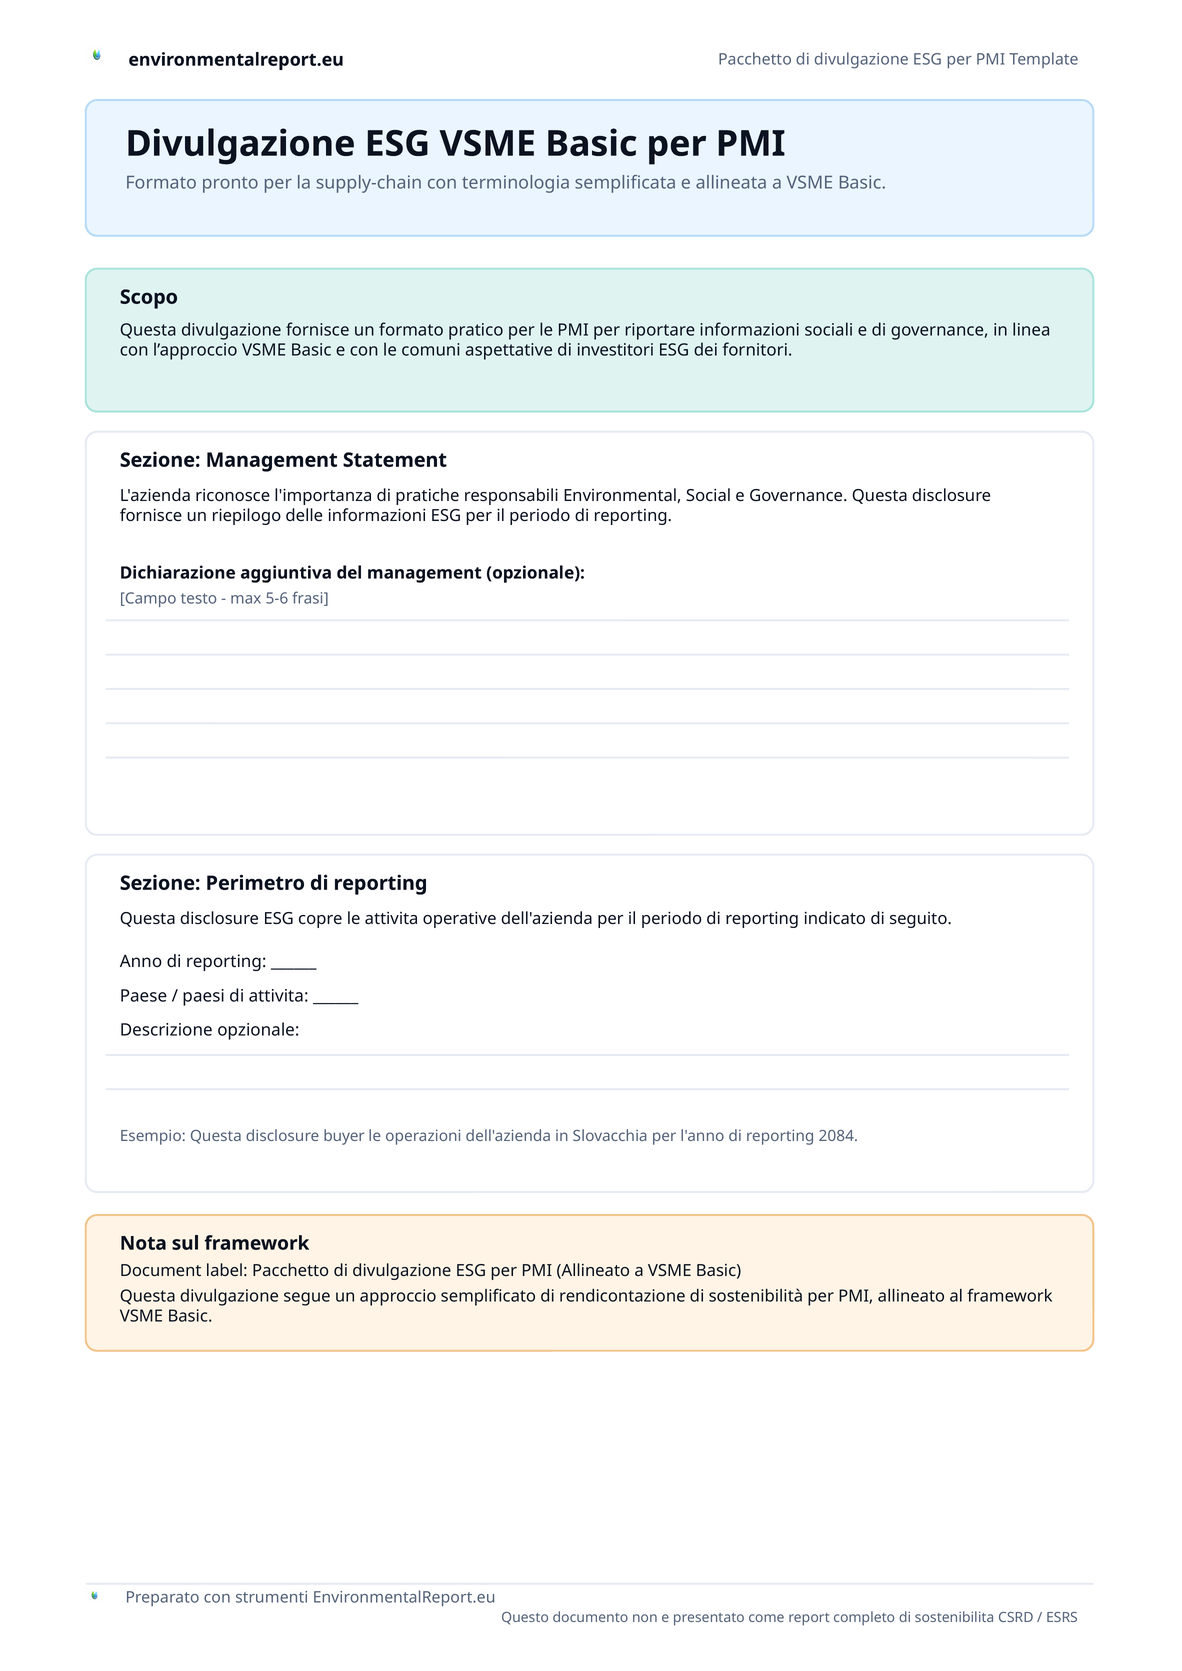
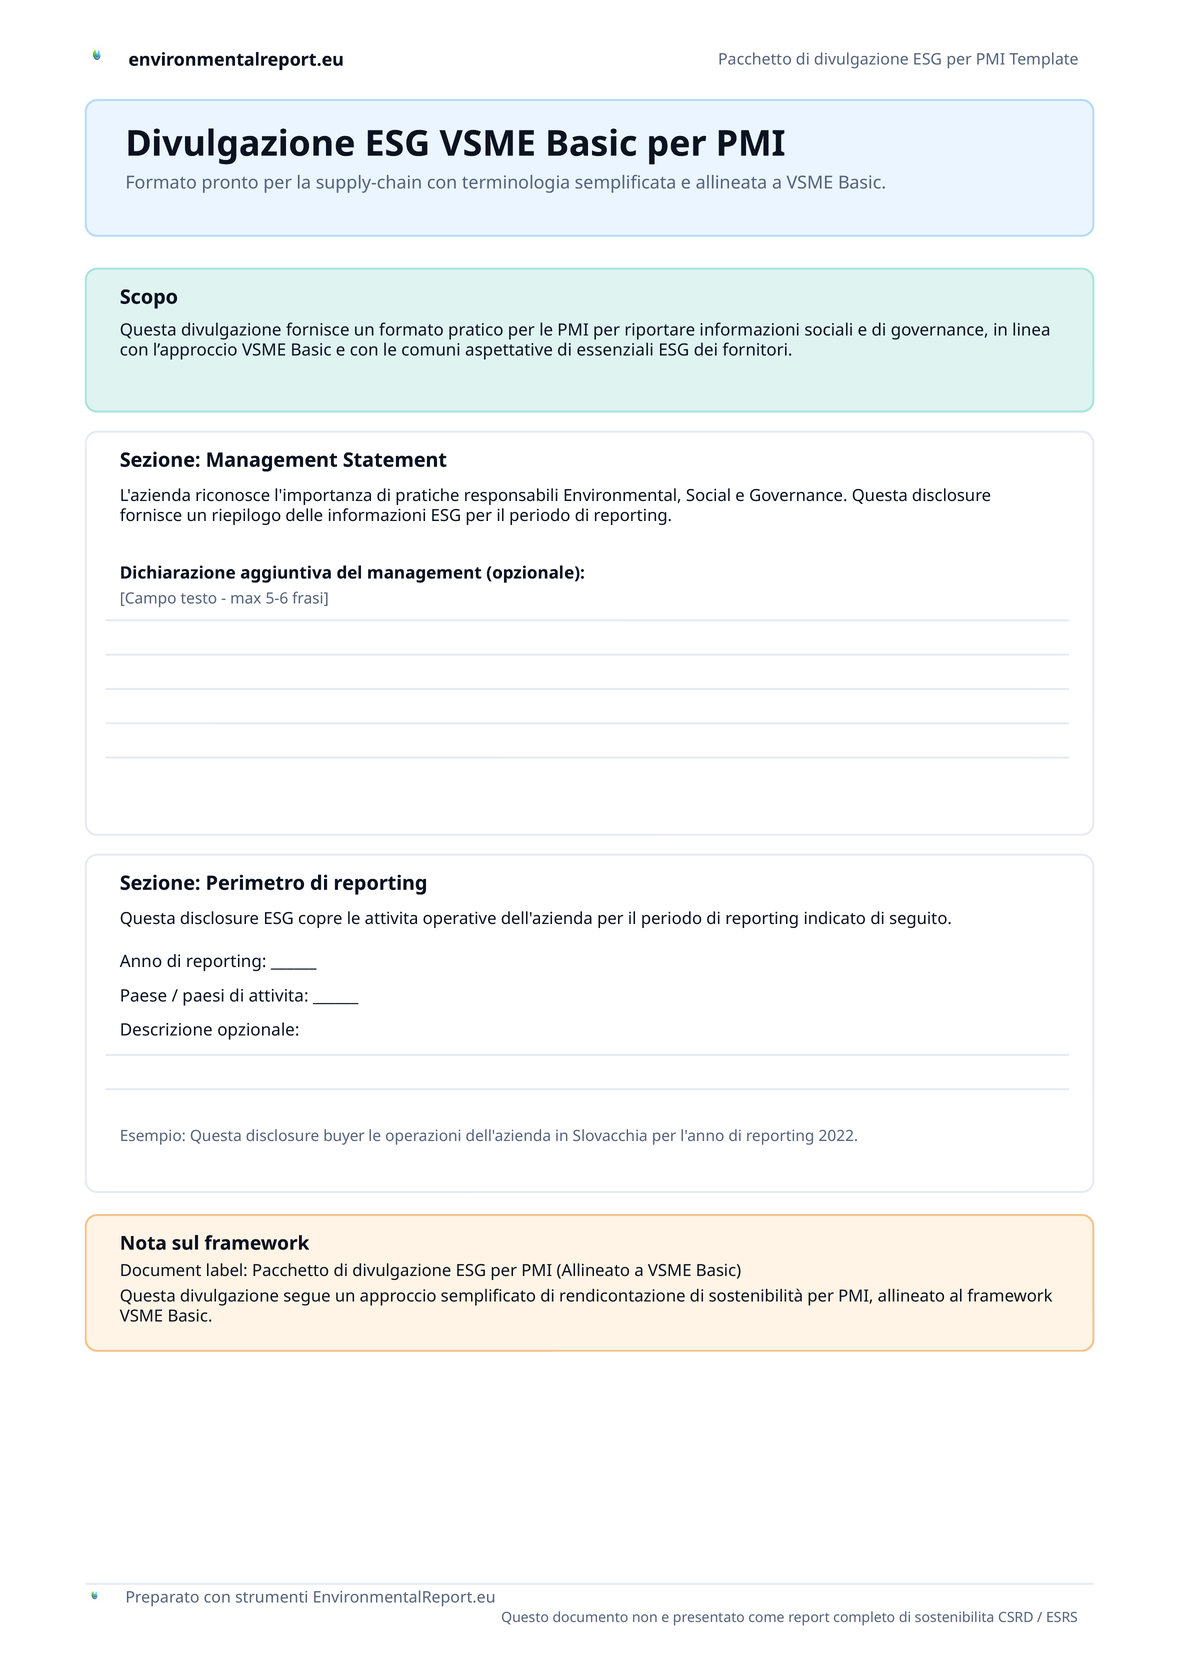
investitori: investitori -> essenziali
2084: 2084 -> 2022
